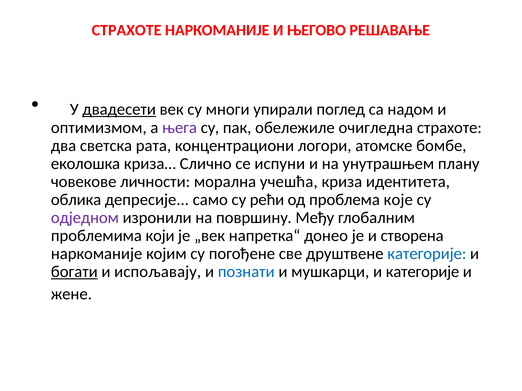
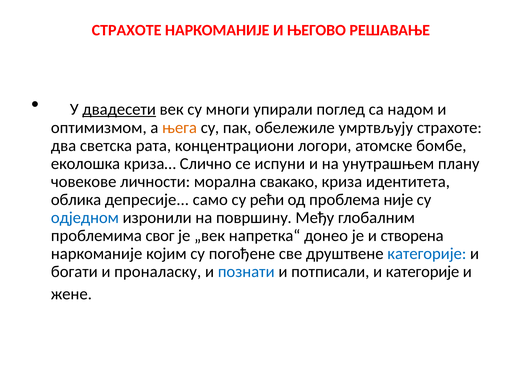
њега colour: purple -> orange
очигледна: очигледна -> умртвљују
учешћа: учешћа -> свакако
које: које -> није
одједном colour: purple -> blue
који: који -> свог
богати underline: present -> none
испољавају: испољавају -> проналаску
мушкарци: мушкарци -> потписали
